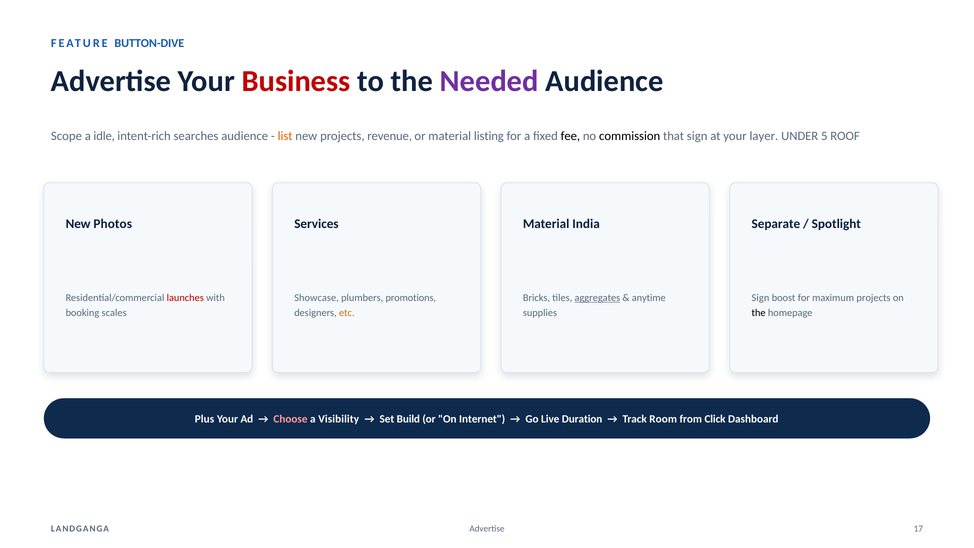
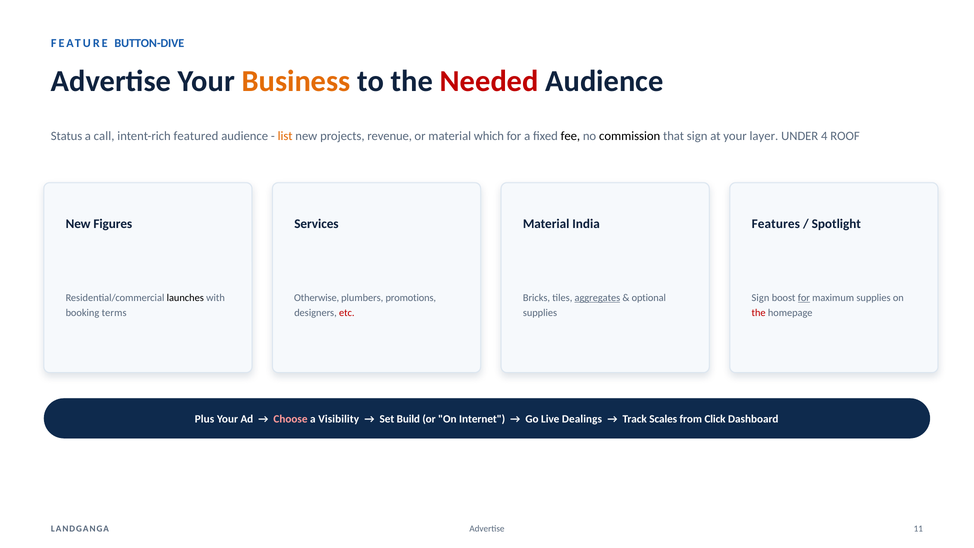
Business colour: red -> orange
Needed colour: purple -> red
Scope: Scope -> Status
idle: idle -> call
searches: searches -> featured
listing: listing -> which
5: 5 -> 4
Photos: Photos -> Figures
Separate: Separate -> Features
launches colour: red -> black
Showcase: Showcase -> Otherwise
anytime: anytime -> optional
for at (804, 298) underline: none -> present
maximum projects: projects -> supplies
scales: scales -> terms
etc colour: orange -> red
the at (759, 313) colour: black -> red
Duration: Duration -> Dealings
Room: Room -> Scales
17: 17 -> 11
